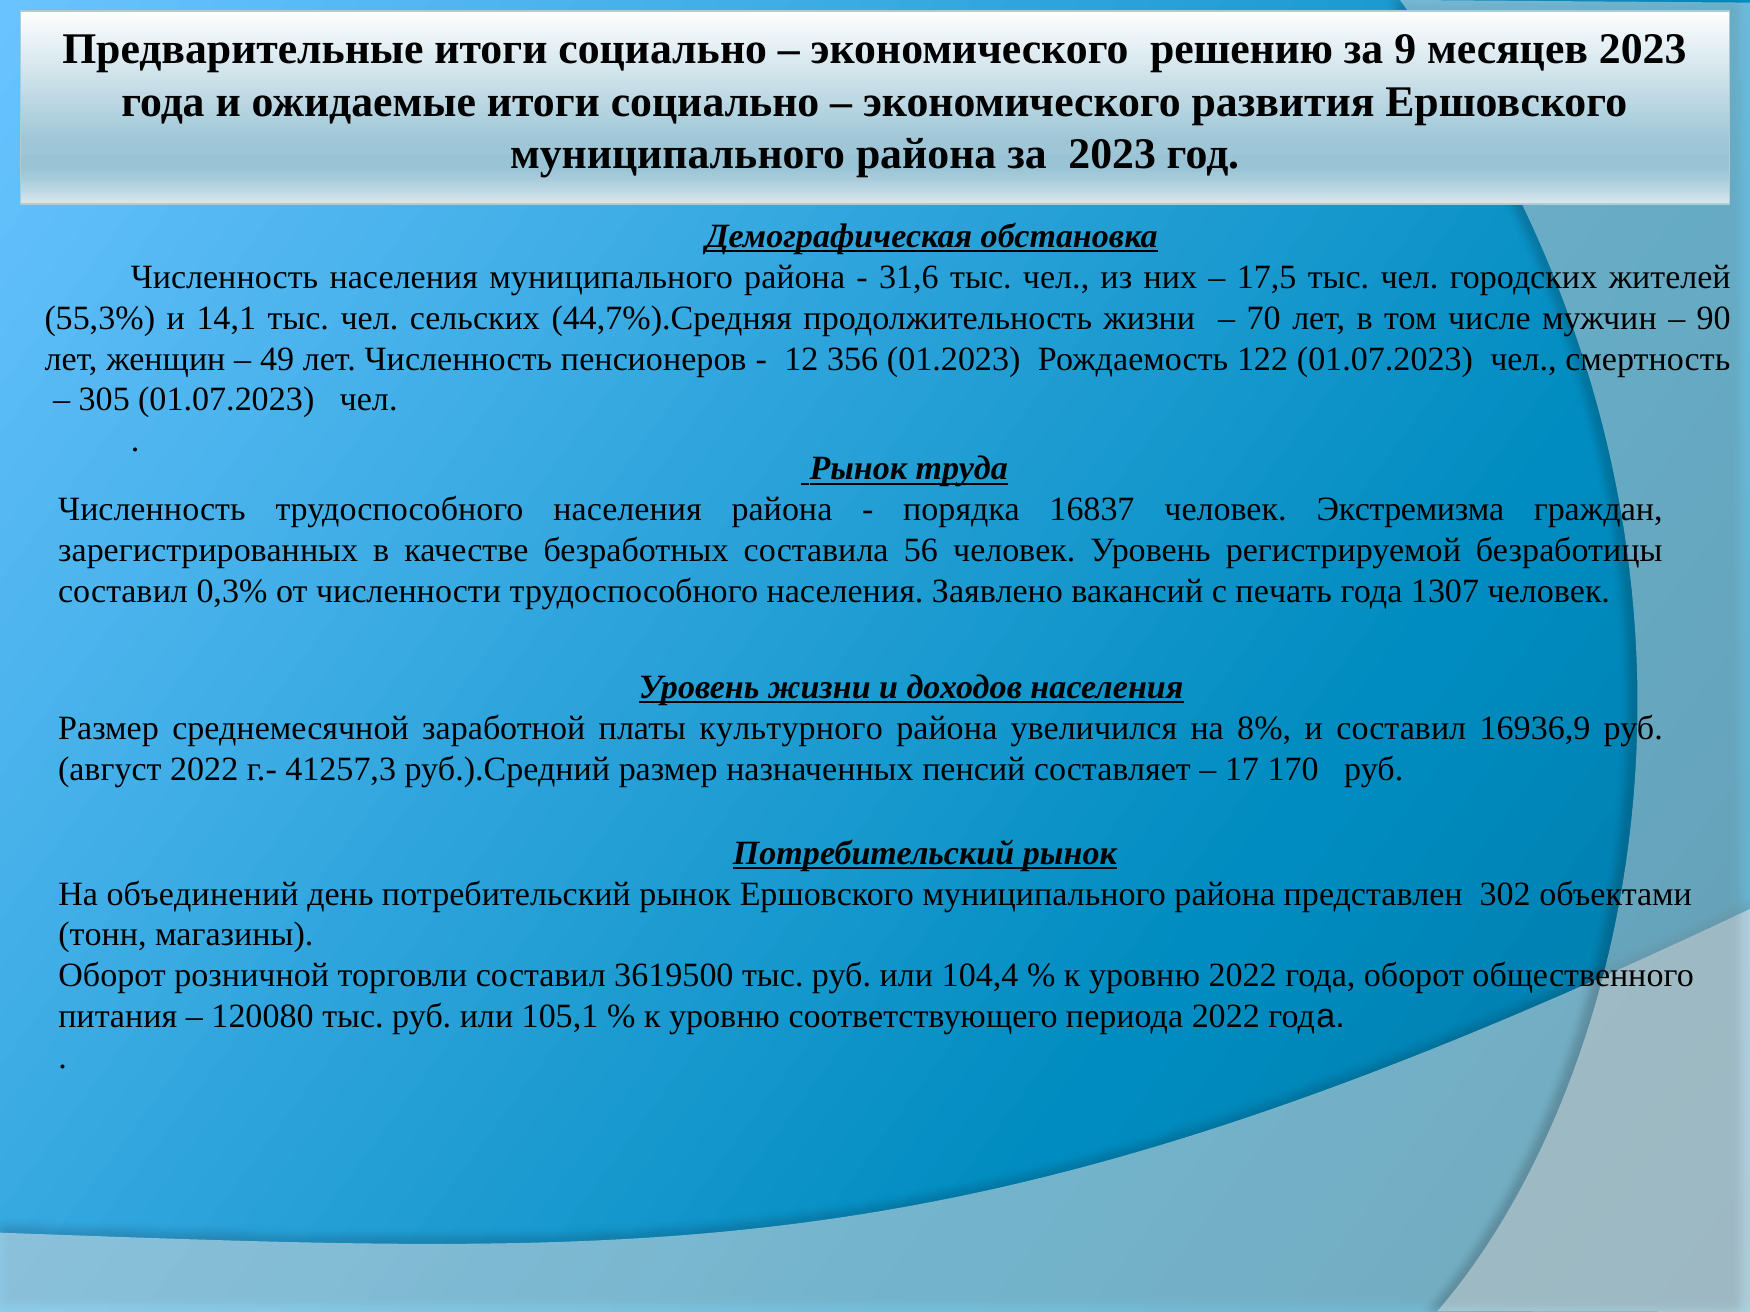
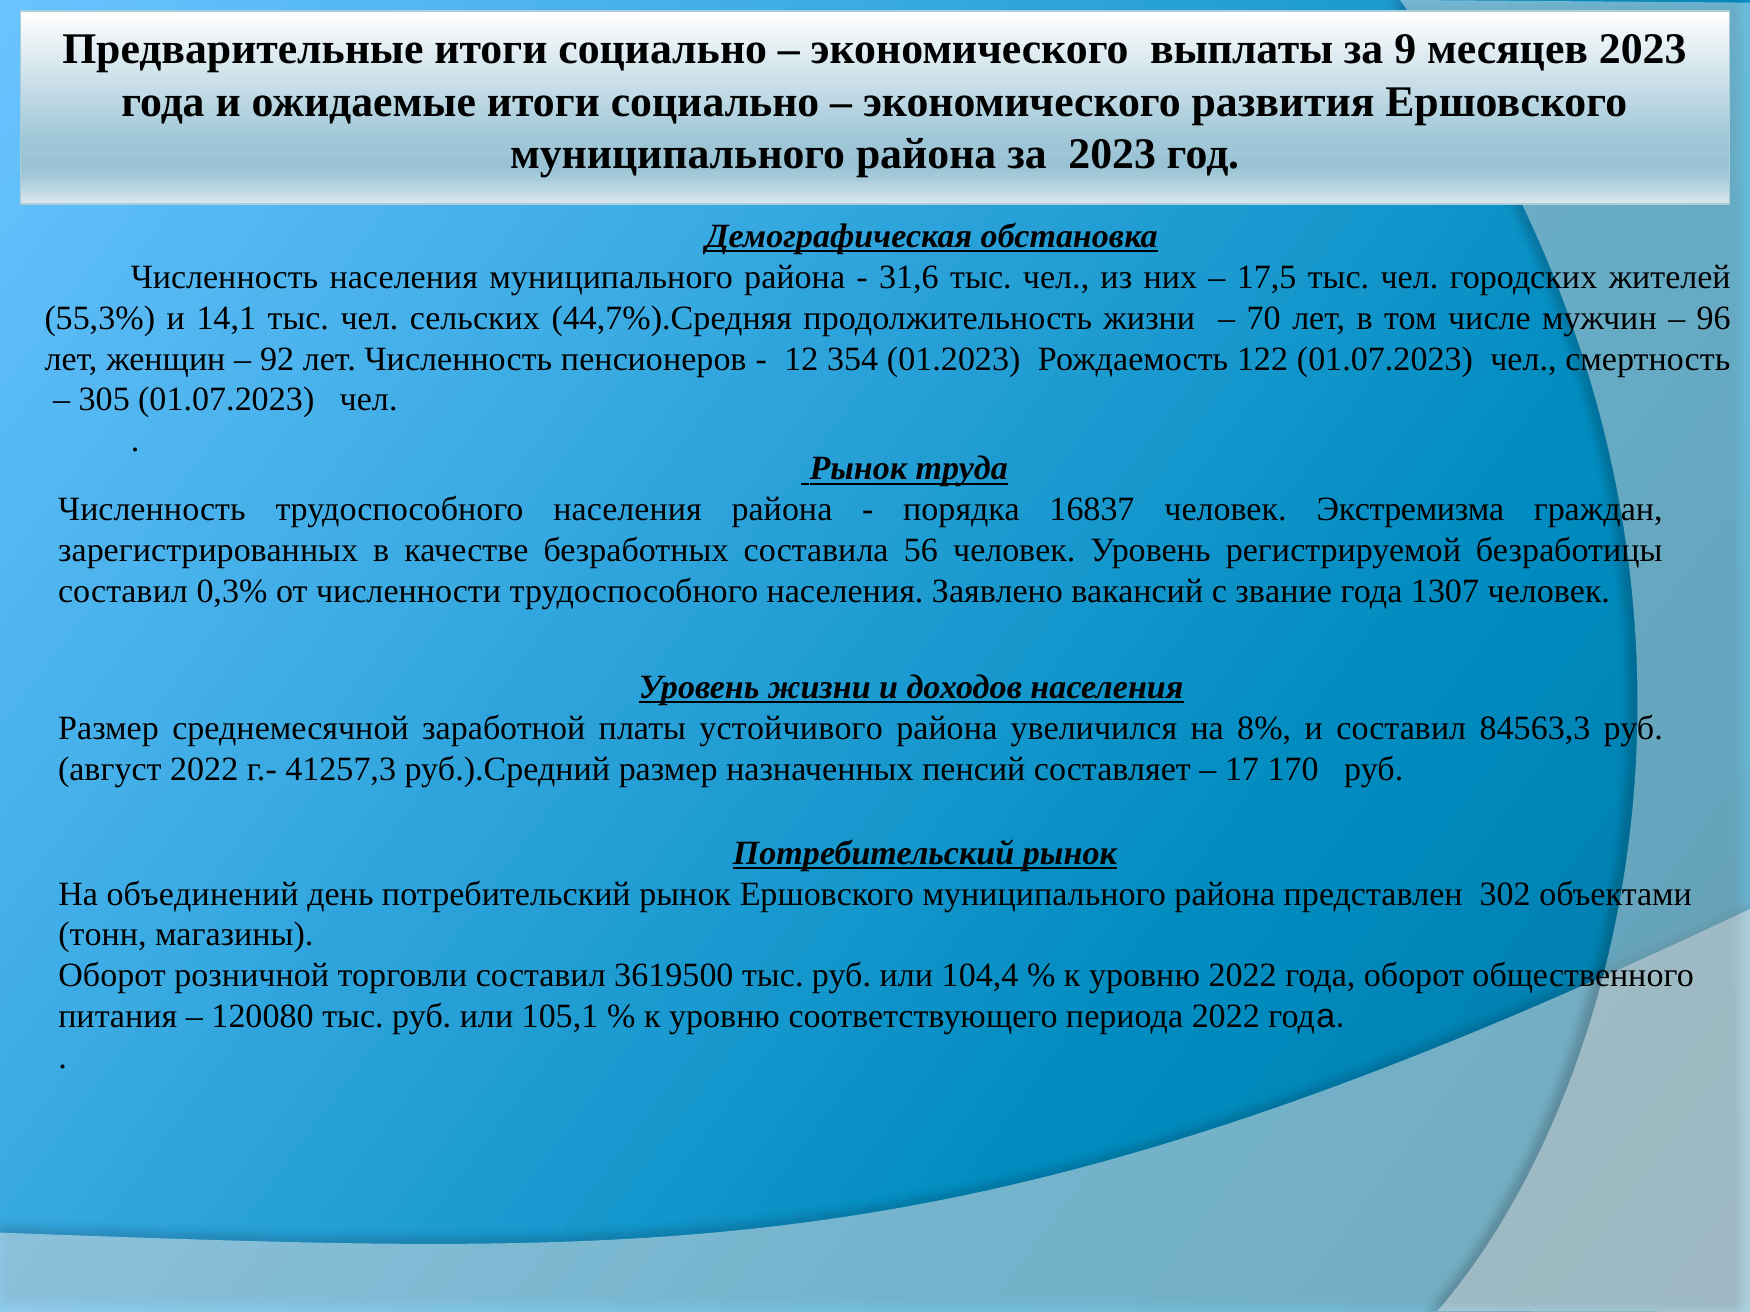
решению: решению -> выплаты
90: 90 -> 96
49: 49 -> 92
356: 356 -> 354
печать: печать -> звание
культурного: культурного -> устойчивого
16936,9: 16936,9 -> 84563,3
